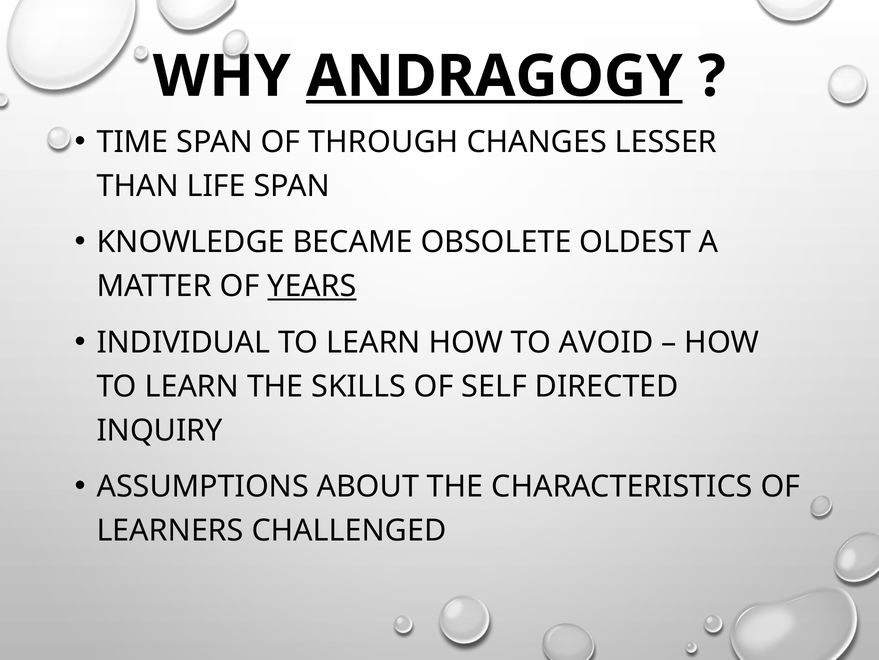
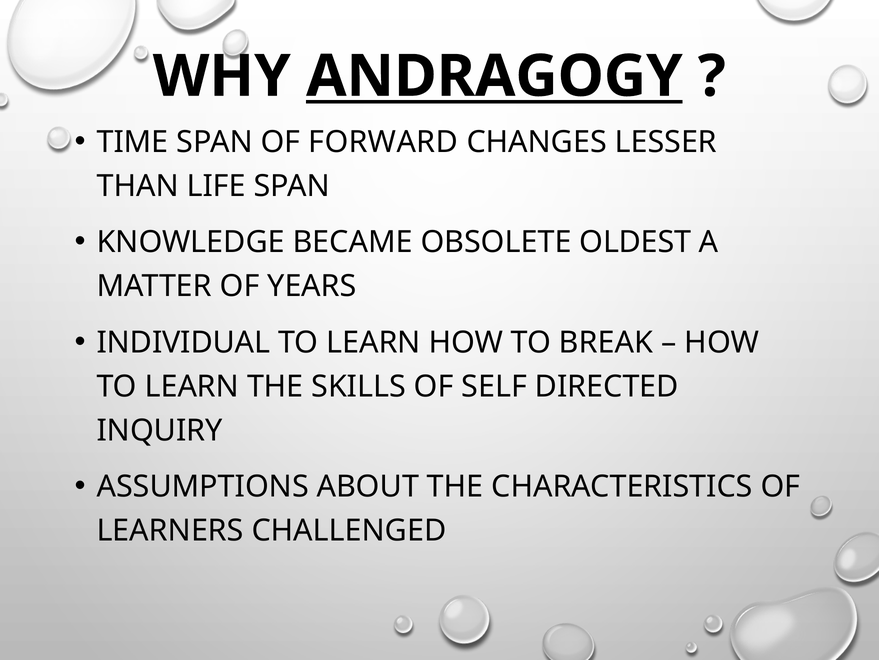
THROUGH: THROUGH -> FORWARD
YEARS underline: present -> none
AVOID: AVOID -> BREAK
